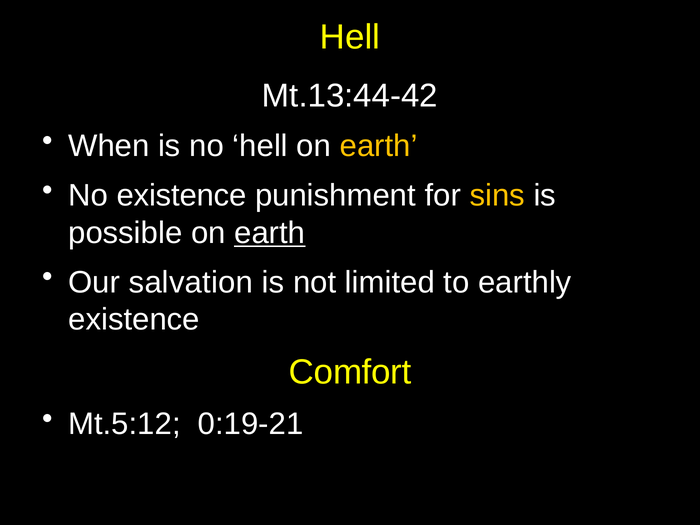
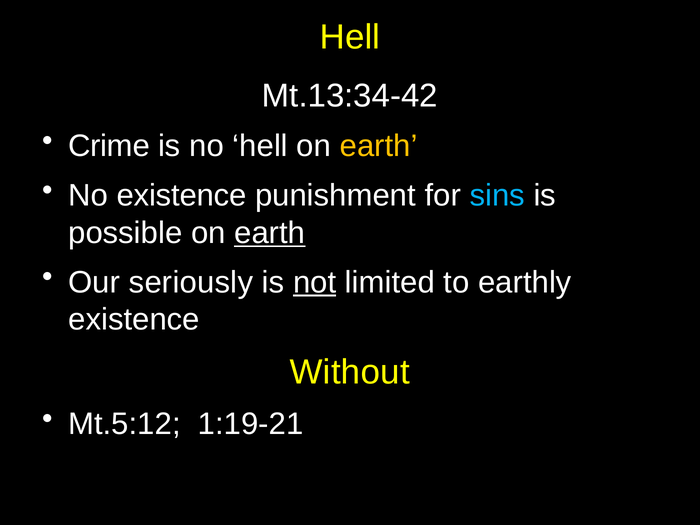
Mt.13:44-42: Mt.13:44-42 -> Mt.13:34-42
When: When -> Crime
sins colour: yellow -> light blue
salvation: salvation -> seriously
not underline: none -> present
Comfort: Comfort -> Without
0:19-21: 0:19-21 -> 1:19-21
